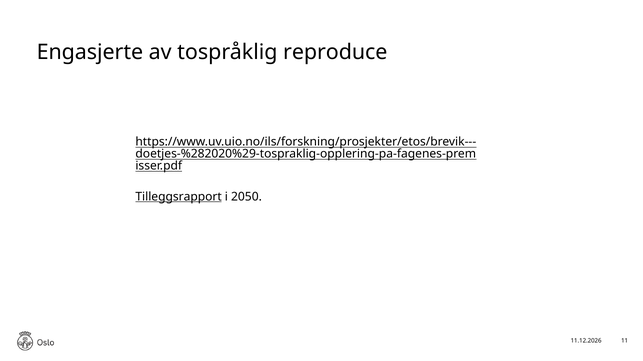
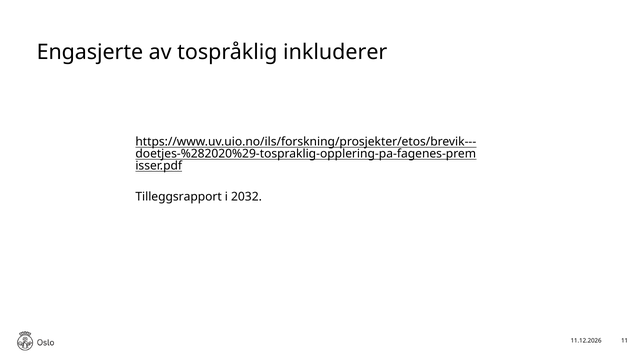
reproduce: reproduce -> inkluderer
Tilleggsrapport underline: present -> none
2050: 2050 -> 2032
